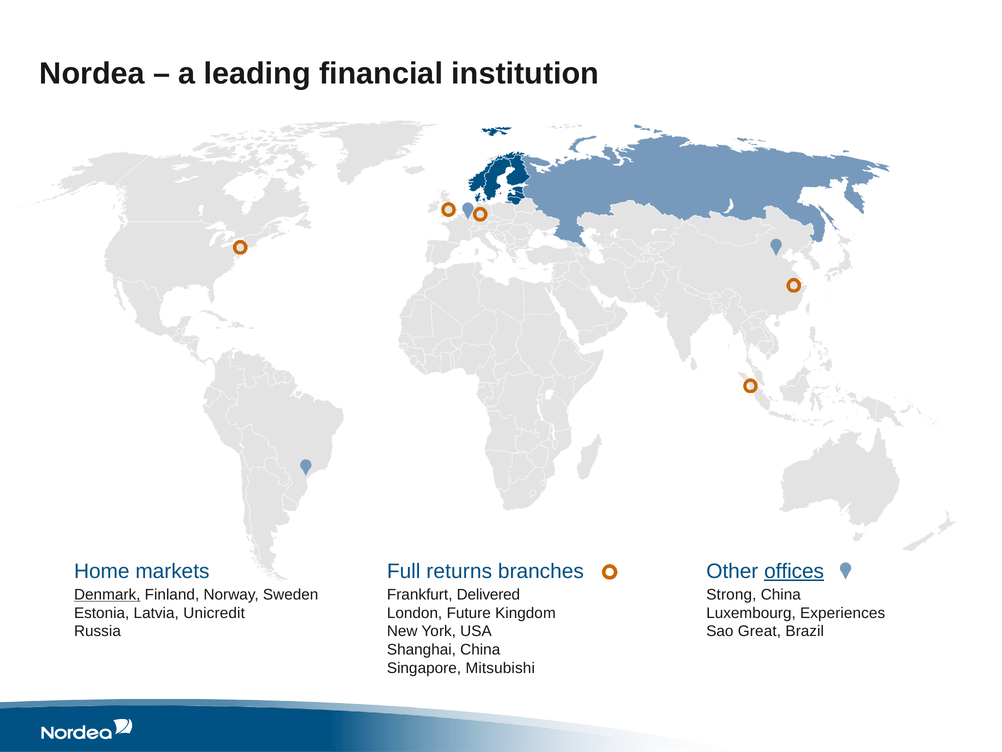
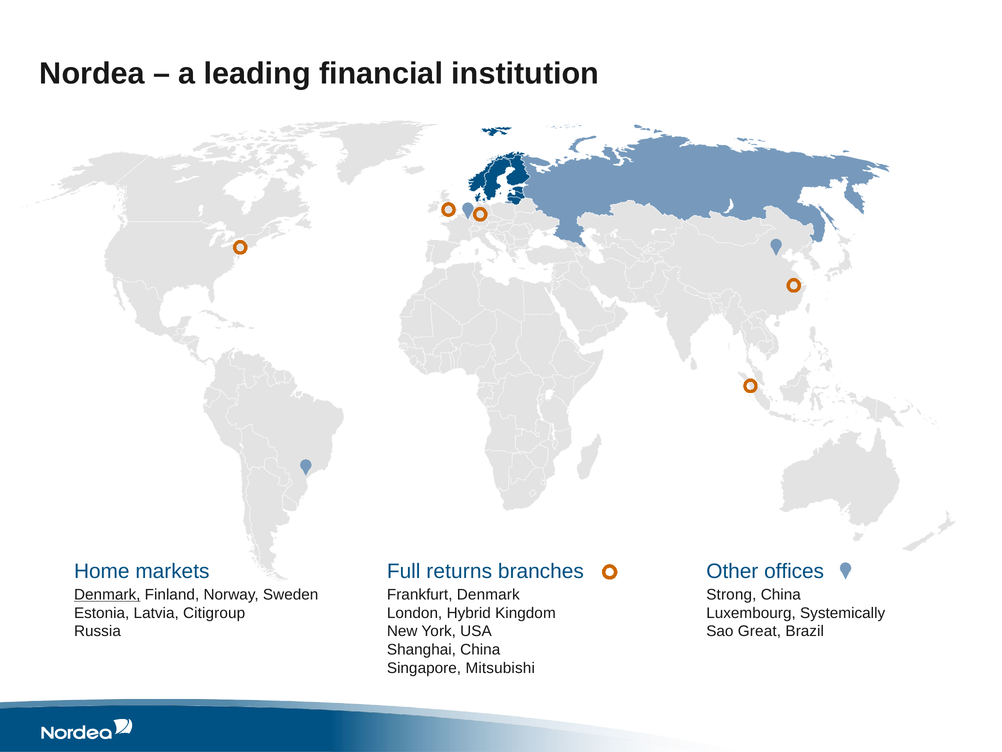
offices underline: present -> none
Frankfurt Delivered: Delivered -> Denmark
Unicredit: Unicredit -> Citigroup
Future: Future -> Hybrid
Experiences: Experiences -> Systemically
